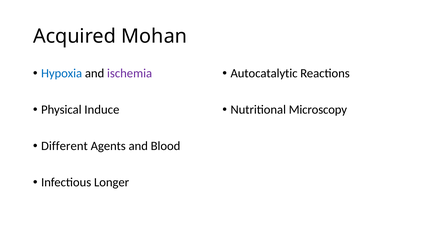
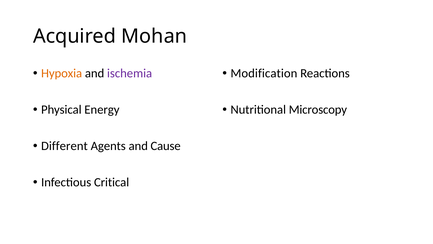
Hypoxia colour: blue -> orange
Autocatalytic: Autocatalytic -> Modification
Induce: Induce -> Energy
Blood: Blood -> Cause
Longer: Longer -> Critical
